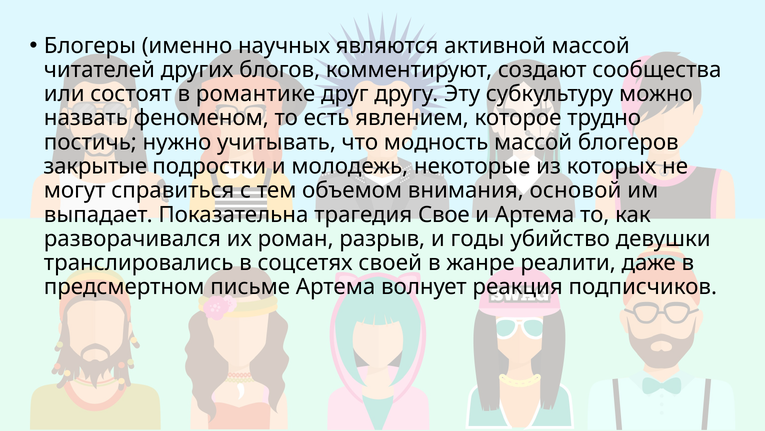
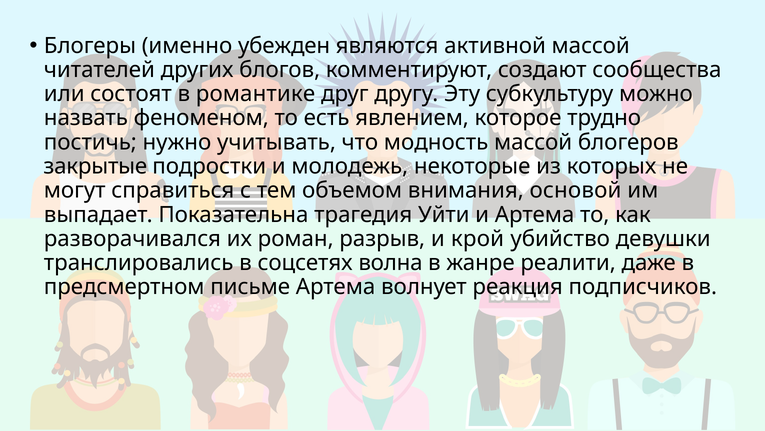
научных: научных -> убежден
Свое: Свое -> Уйти
годы: годы -> крой
своей: своей -> волна
